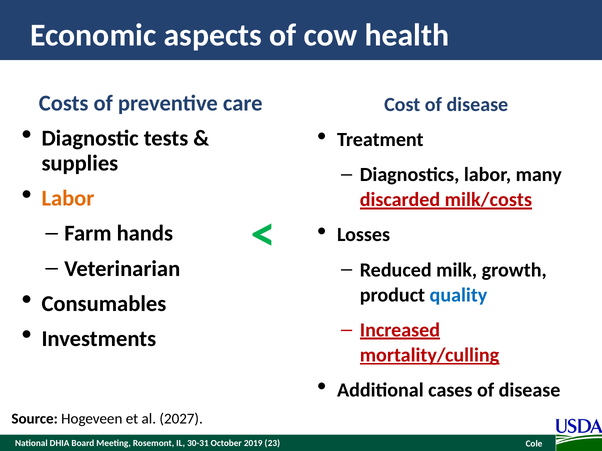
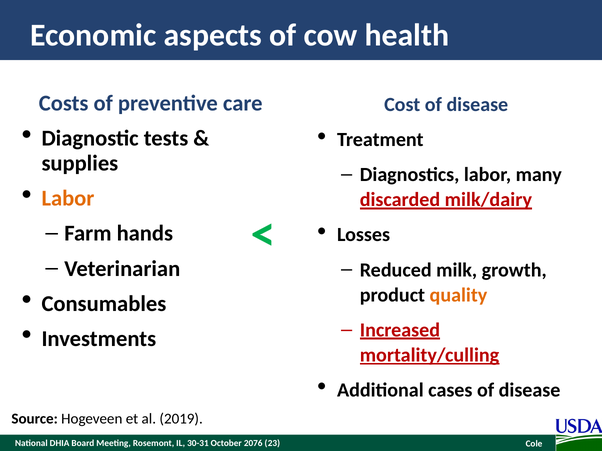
milk/costs: milk/costs -> milk/dairy
quality colour: blue -> orange
2027: 2027 -> 2019
2019: 2019 -> 2076
